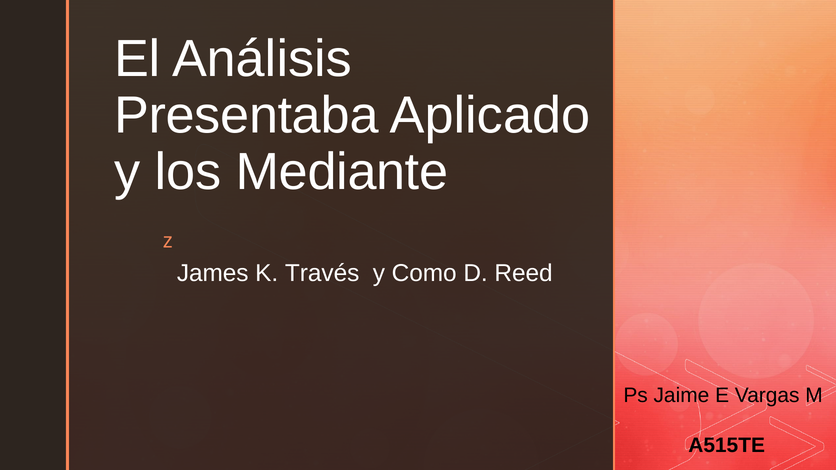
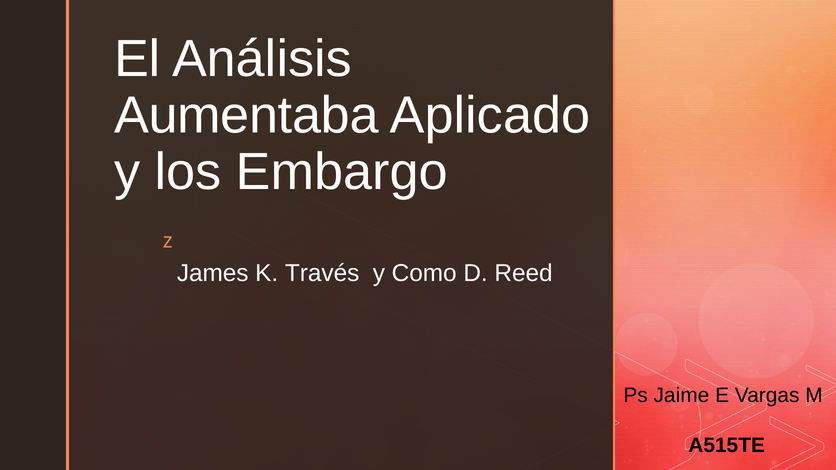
Presentaba: Presentaba -> Aumentaba
Mediante: Mediante -> Embargo
